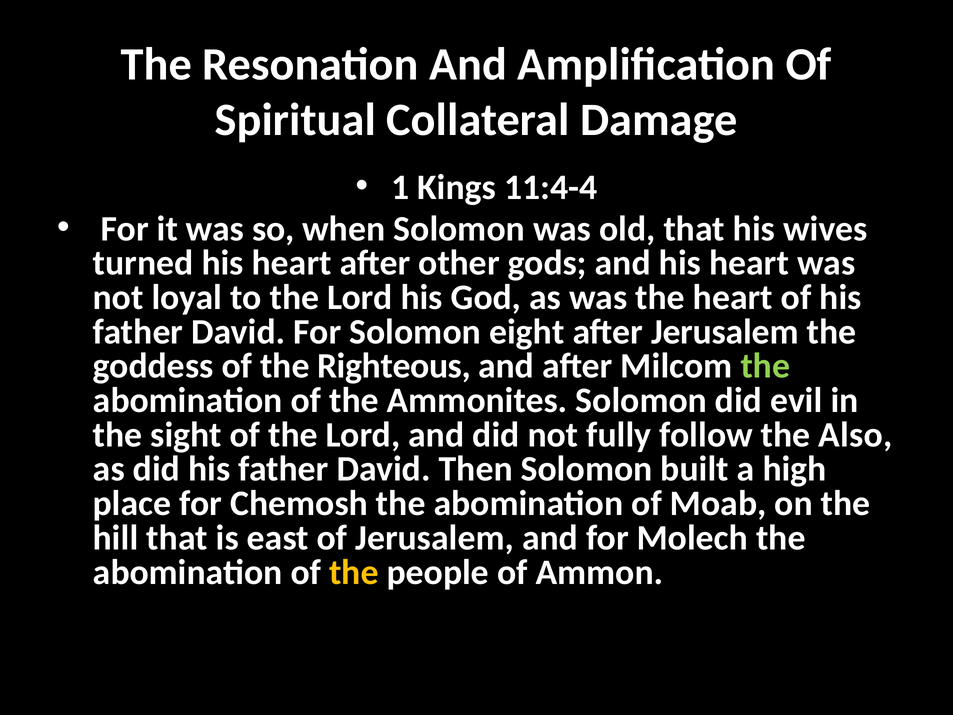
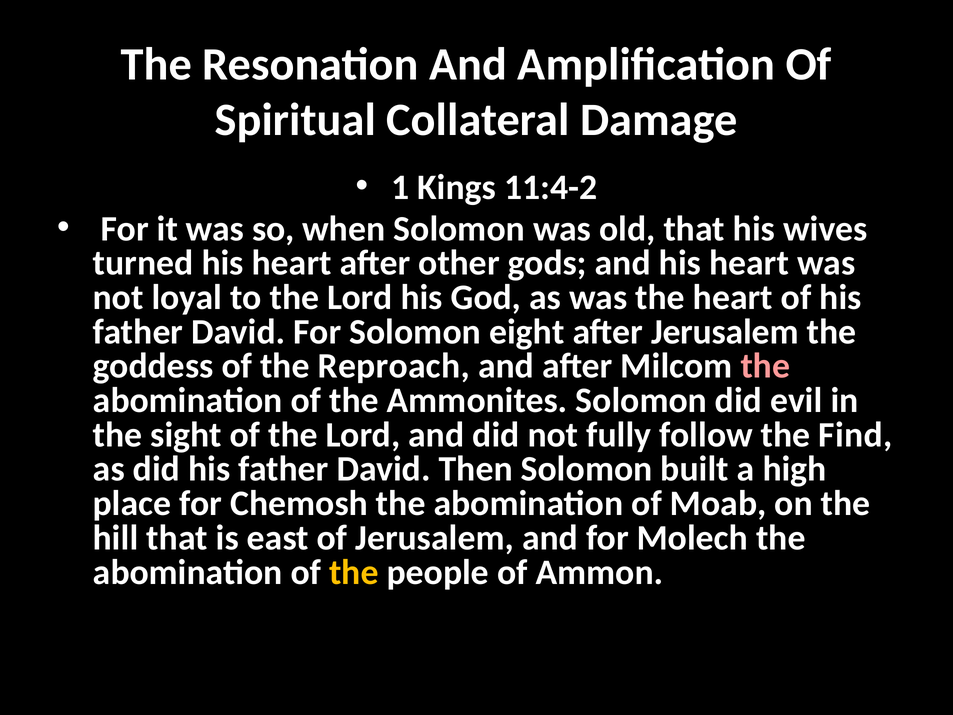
11:4-4: 11:4-4 -> 11:4-2
Righteous: Righteous -> Reproach
the at (765, 366) colour: light green -> pink
Also: Also -> Find
